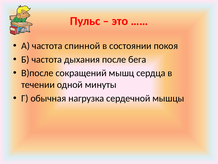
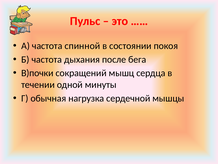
В)после: В)после -> В)почки
